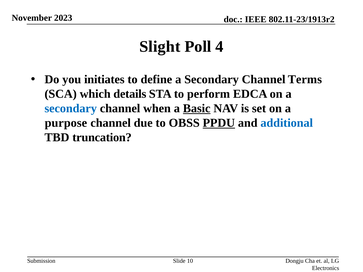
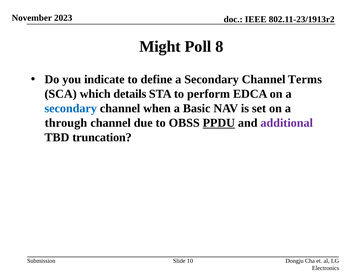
Slight: Slight -> Might
4: 4 -> 8
initiates: initiates -> indicate
Basic underline: present -> none
purpose: purpose -> through
additional colour: blue -> purple
